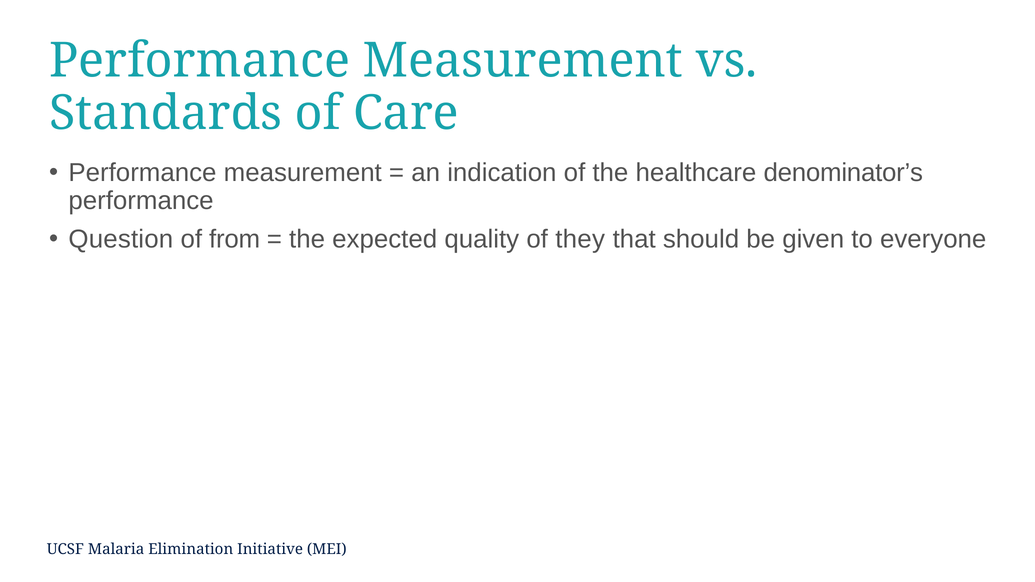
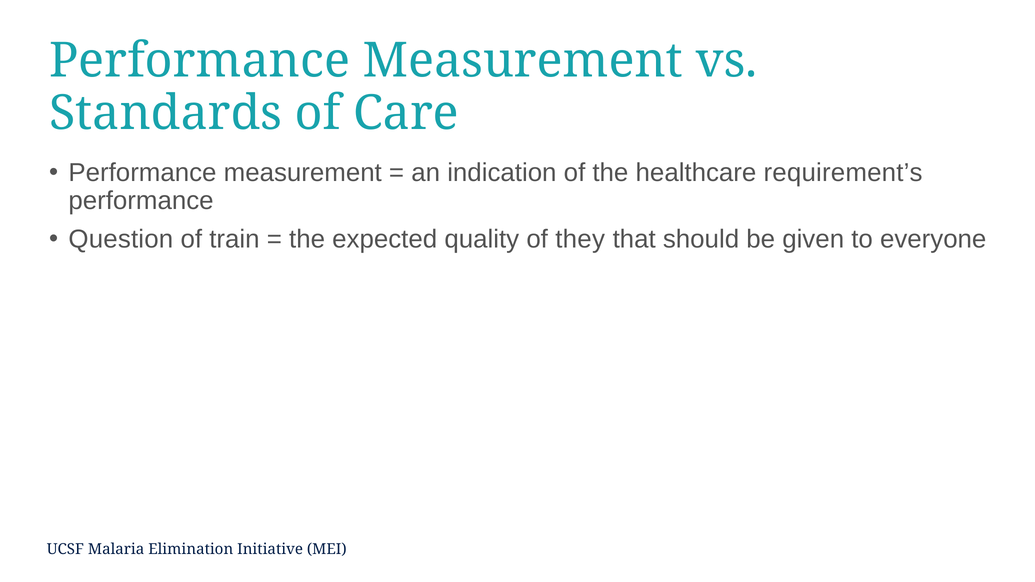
denominator’s: denominator’s -> requirement’s
from: from -> train
